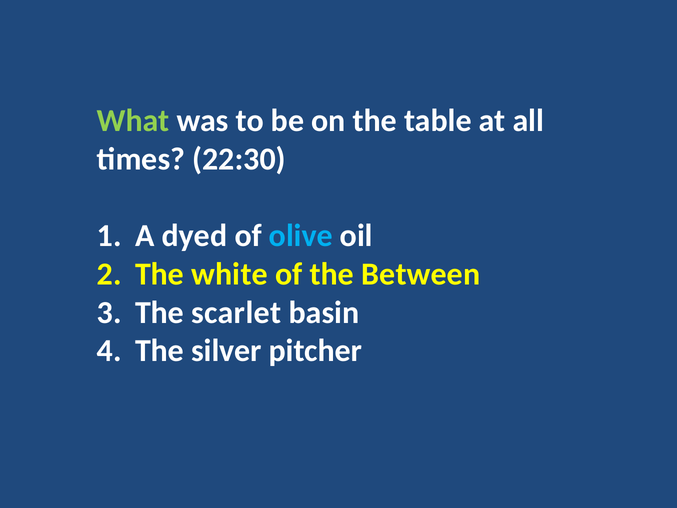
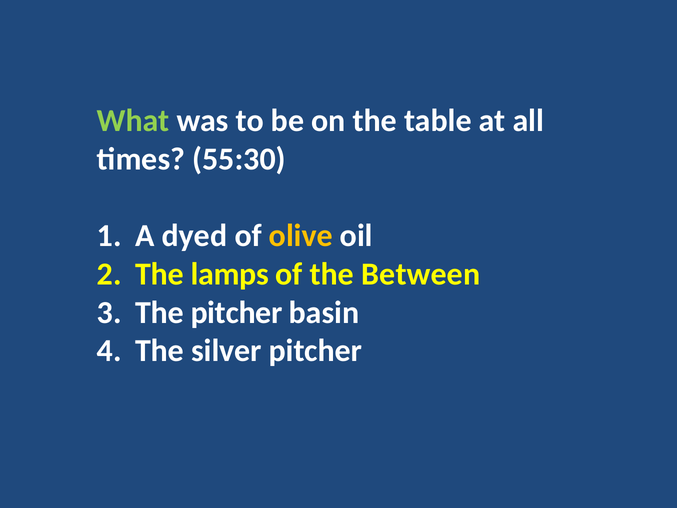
22:30: 22:30 -> 55:30
olive colour: light blue -> yellow
white: white -> lamps
The scarlet: scarlet -> pitcher
